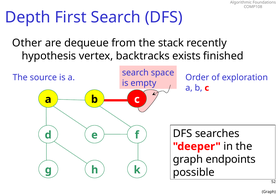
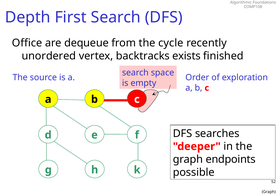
Other: Other -> Office
stack: stack -> cycle
hypothesis: hypothesis -> unordered
